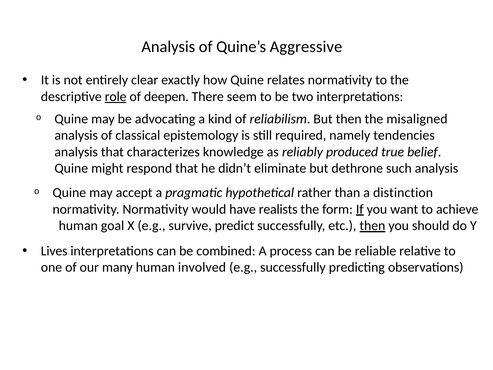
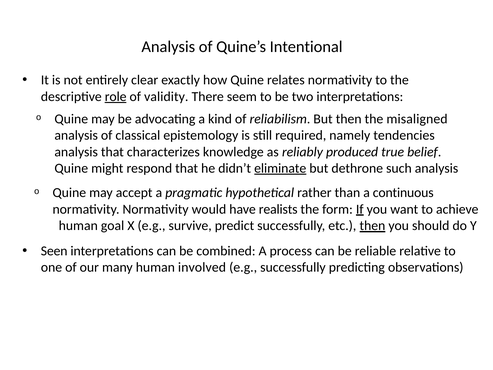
Aggressive: Aggressive -> Intentional
deepen: deepen -> validity
eliminate underline: none -> present
distinction: distinction -> continuous
Lives: Lives -> Seen
